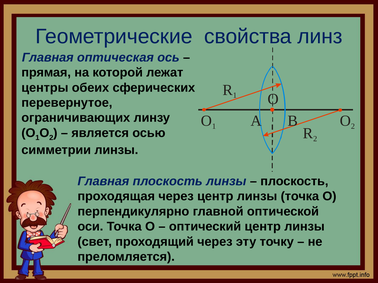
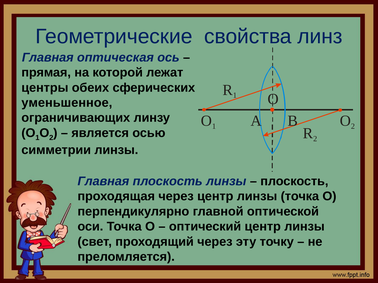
перевернутое: перевернутое -> уменьшенное
